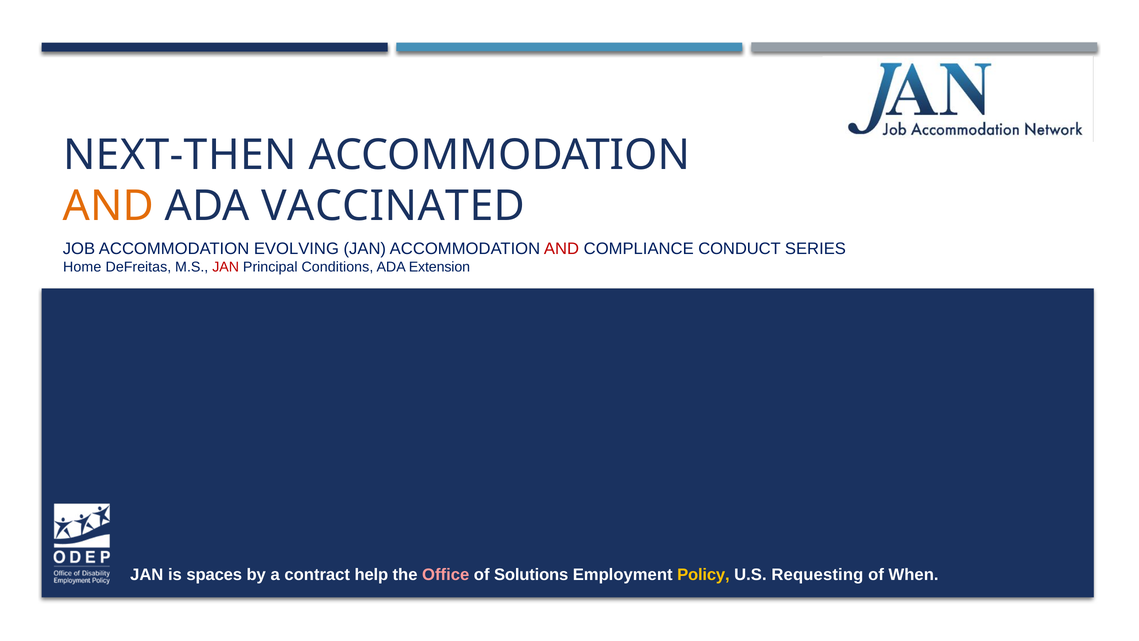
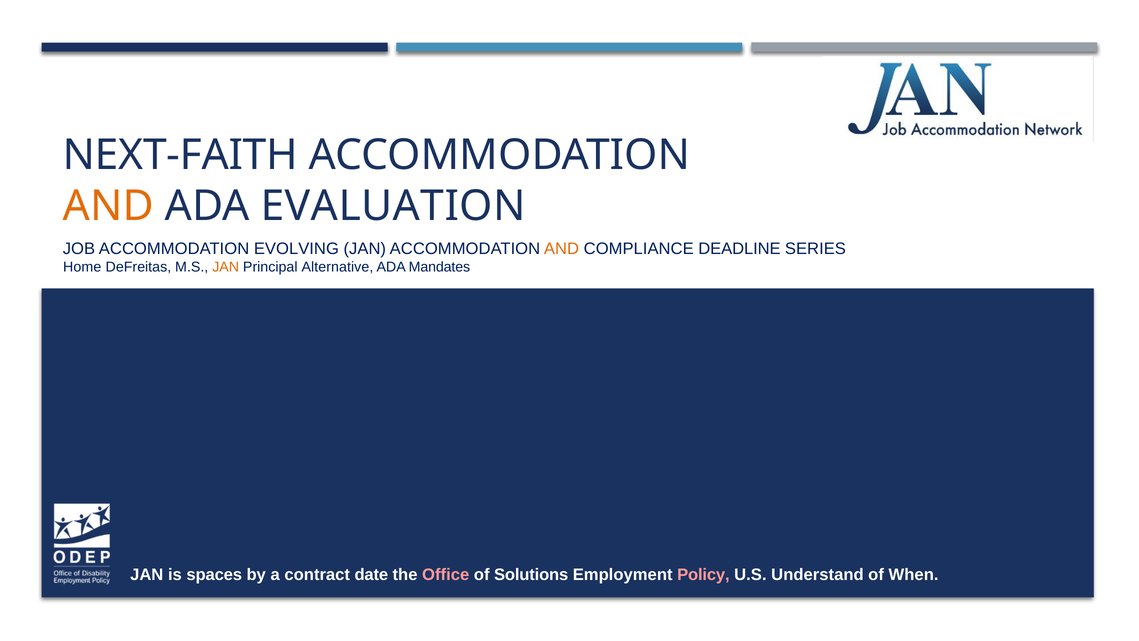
NEXT-THEN: NEXT-THEN -> NEXT-FAITH
VACCINATED: VACCINATED -> EVALUATION
AND at (562, 249) colour: red -> orange
CONDUCT: CONDUCT -> DEADLINE
JAN at (226, 267) colour: red -> orange
Conditions: Conditions -> Alternative
Extension: Extension -> Mandates
help: help -> date
Policy colour: yellow -> pink
Requesting: Requesting -> Understand
